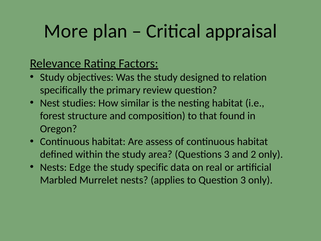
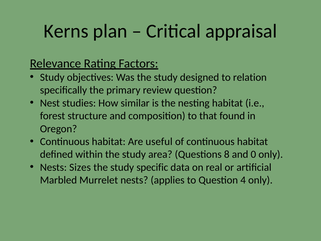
More: More -> Kerns
assess: assess -> useful
Questions 3: 3 -> 8
2: 2 -> 0
Edge: Edge -> Sizes
Question 3: 3 -> 4
